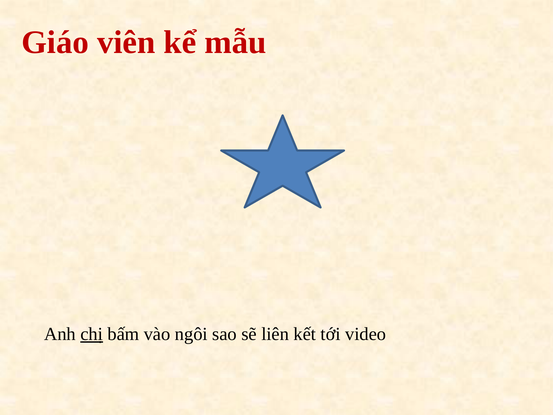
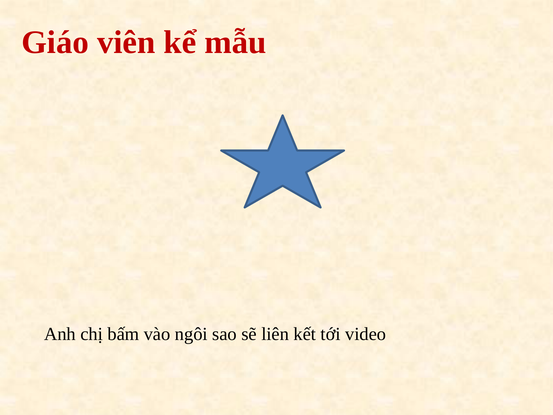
chị underline: present -> none
